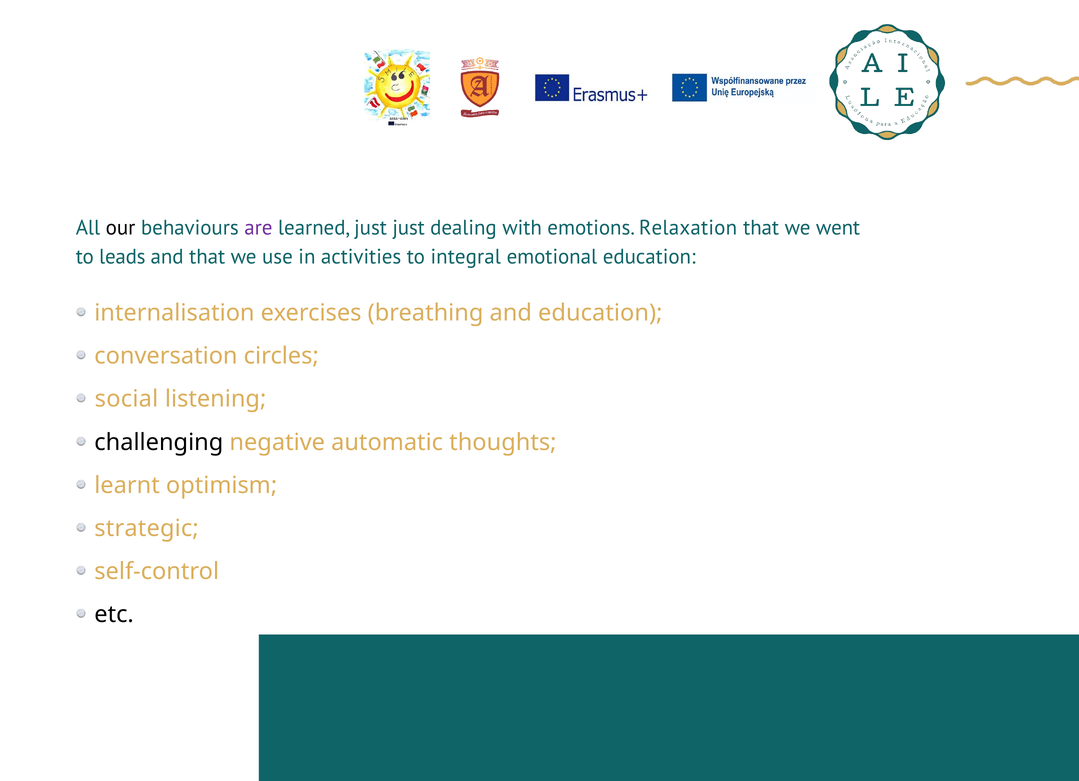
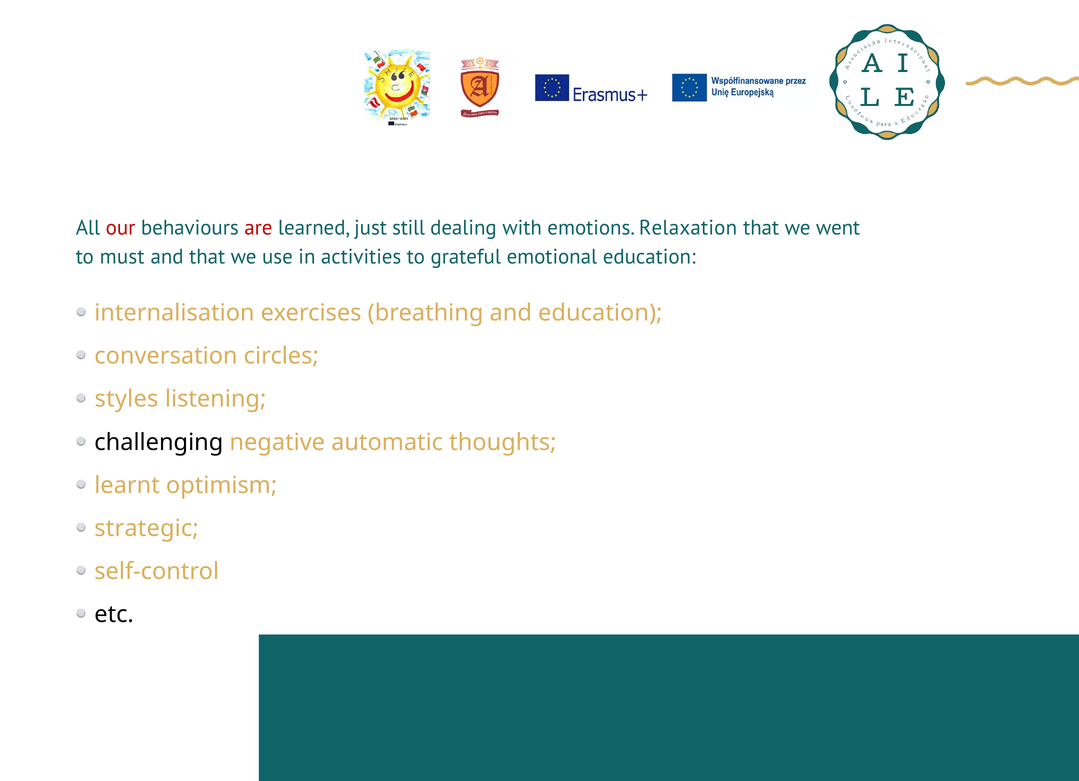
our colour: black -> red
are colour: purple -> red
just just: just -> still
leads: leads -> must
integral: integral -> grateful
social: social -> styles
